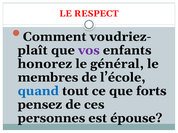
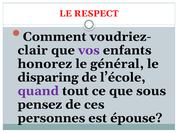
plaît: plaît -> clair
membres: membres -> disparing
quand colour: blue -> purple
forts: forts -> sous
